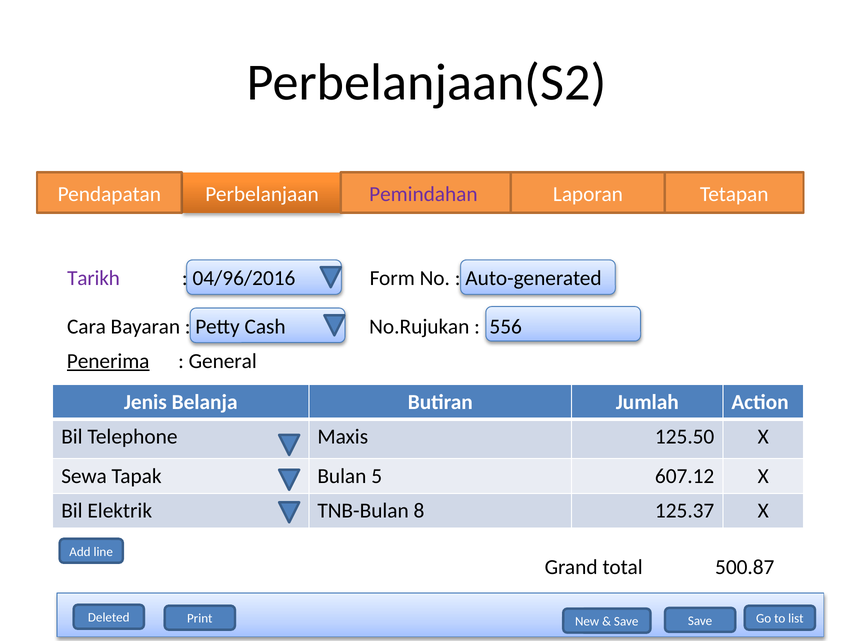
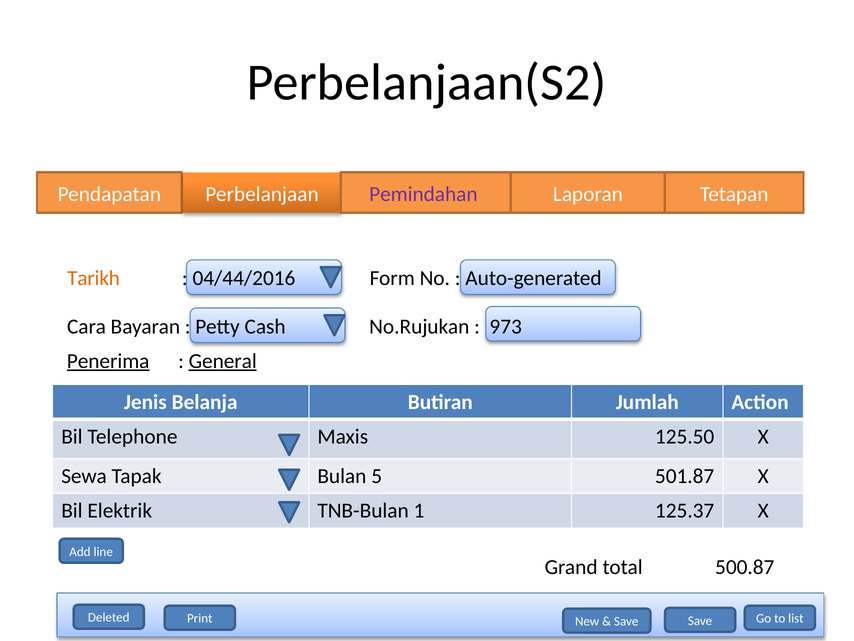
Tarikh colour: purple -> orange
04/96/2016: 04/96/2016 -> 04/44/2016
556: 556 -> 973
General underline: none -> present
607.12: 607.12 -> 501.87
8: 8 -> 1
